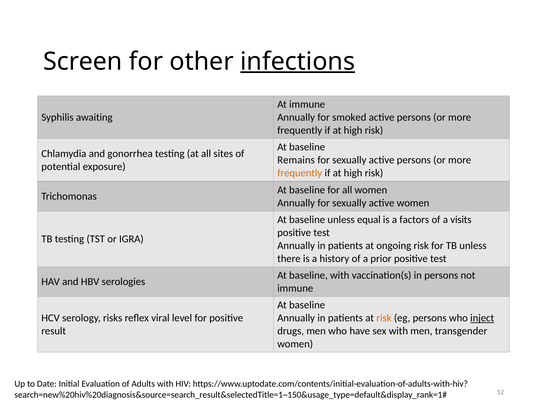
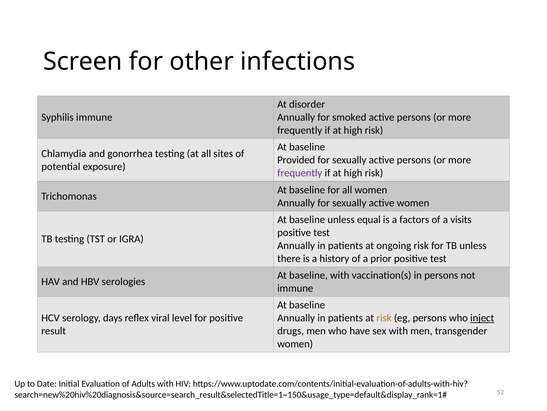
infections underline: present -> none
At immune: immune -> disorder
Syphilis awaiting: awaiting -> immune
Remains: Remains -> Provided
frequently at (300, 173) colour: orange -> purple
risks: risks -> days
